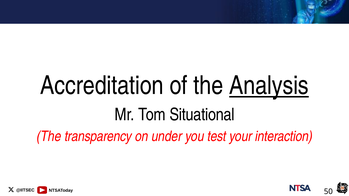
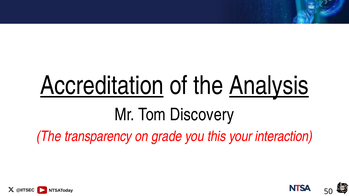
Accreditation underline: none -> present
Situational: Situational -> Discovery
under: under -> grade
test: test -> this
